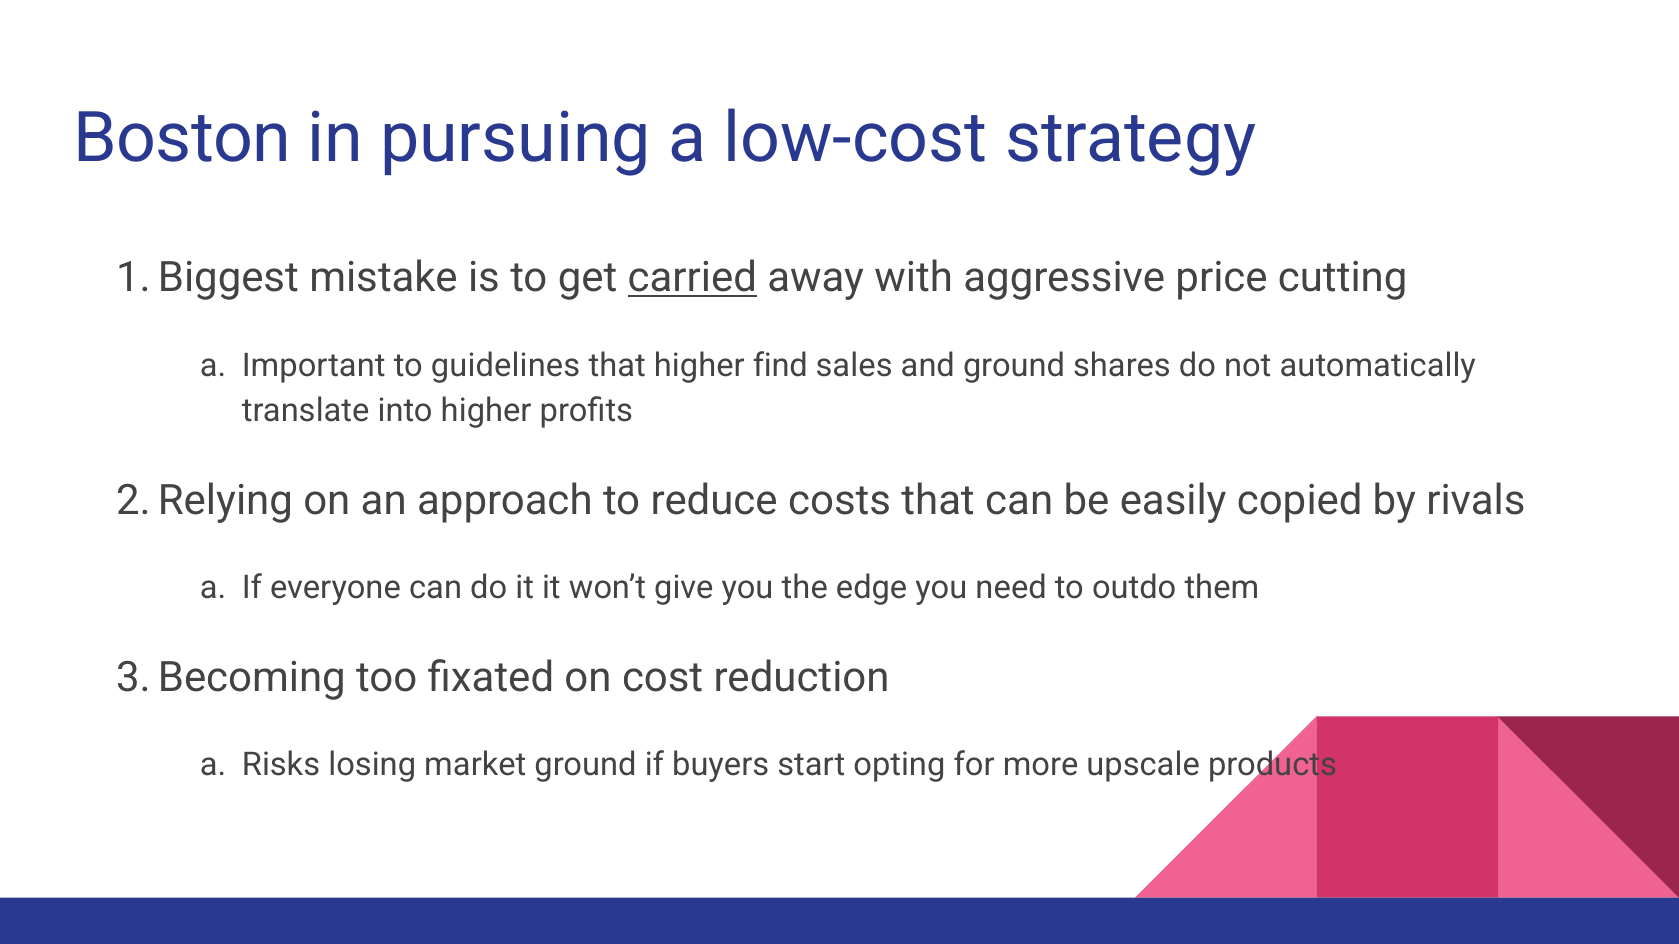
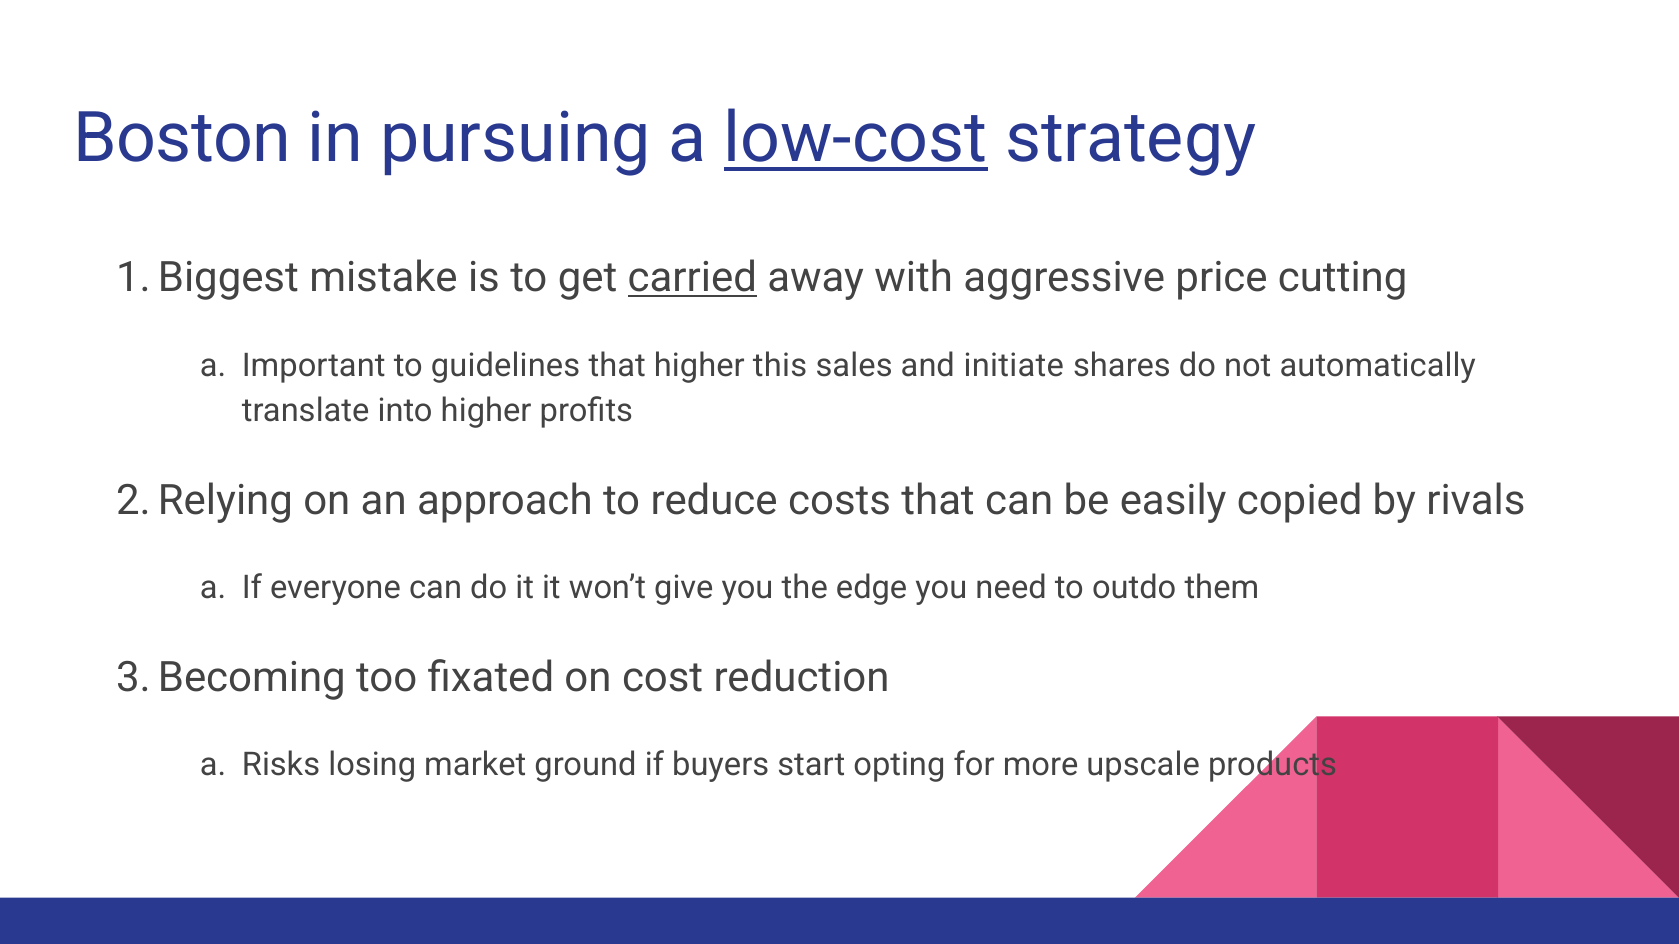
low-cost underline: none -> present
find: find -> this
and ground: ground -> initiate
